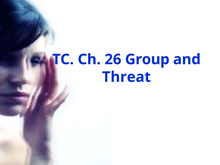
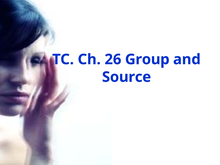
Threat: Threat -> Source
